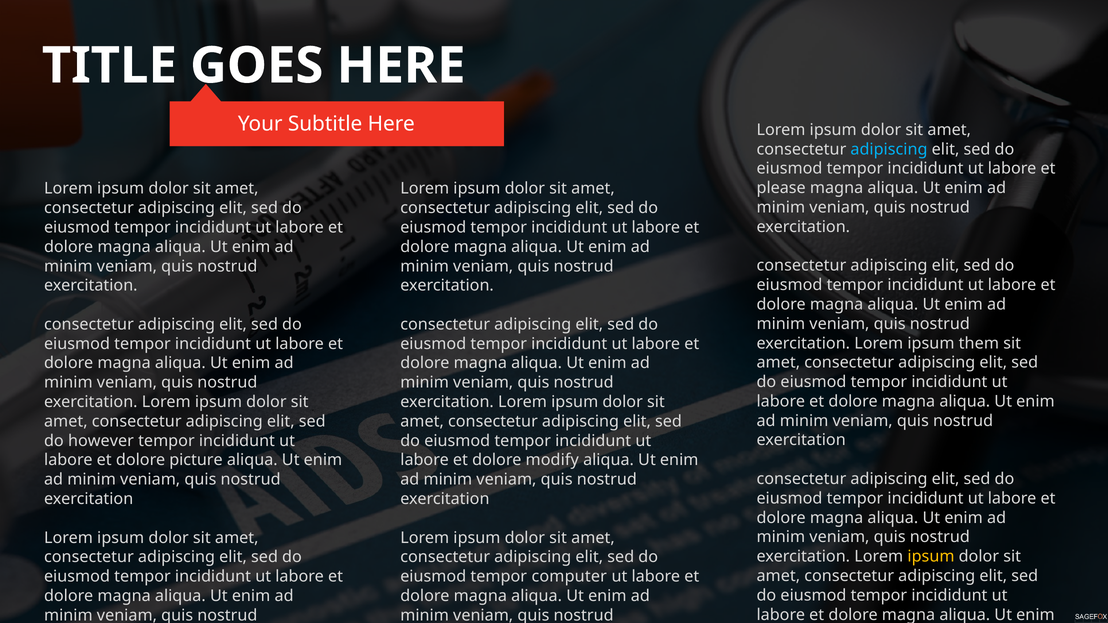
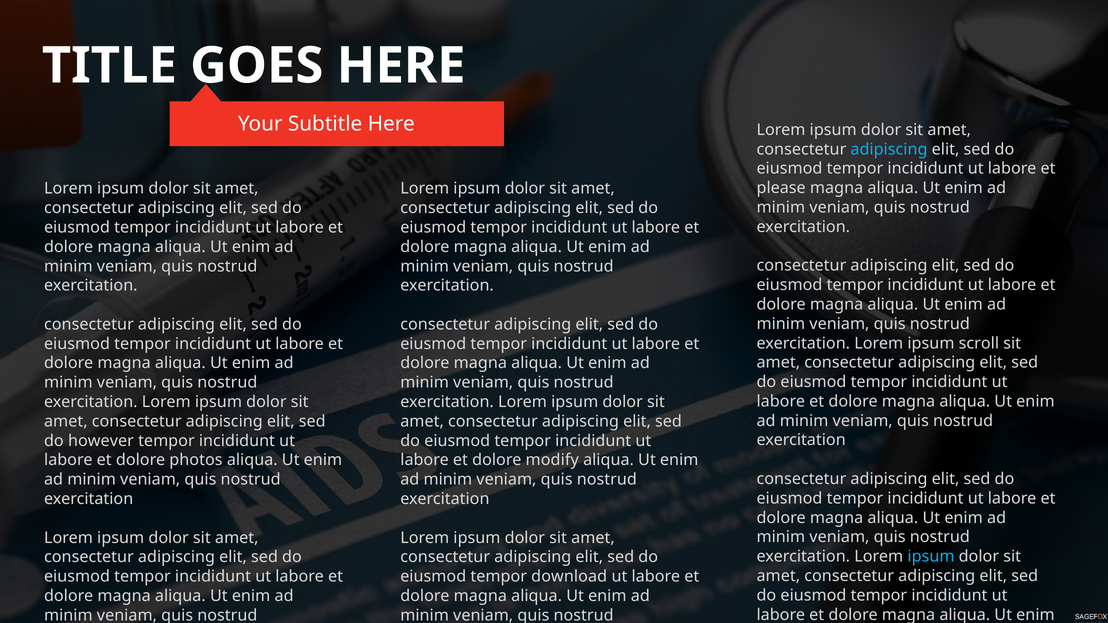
them: them -> scroll
picture: picture -> photos
ipsum at (931, 557) colour: yellow -> light blue
computer: computer -> download
